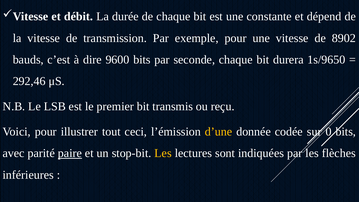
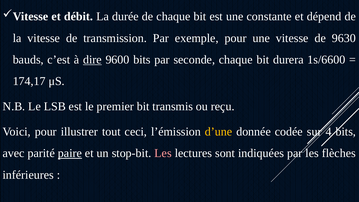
8902: 8902 -> 9630
dire underline: none -> present
1s/9650: 1s/9650 -> 1s/6600
292,46: 292,46 -> 174,17
0: 0 -> 4
Les at (163, 153) colour: yellow -> pink
